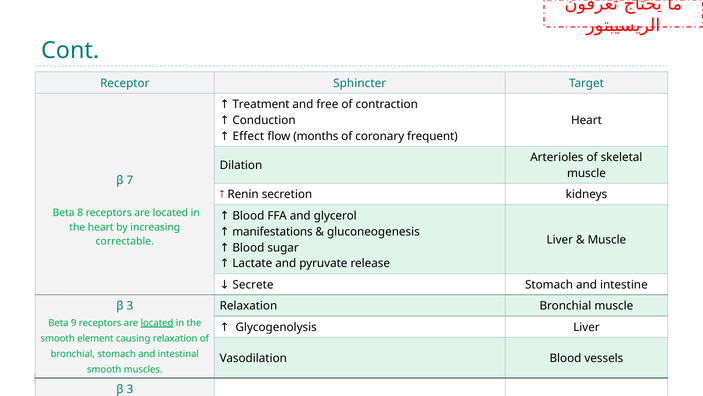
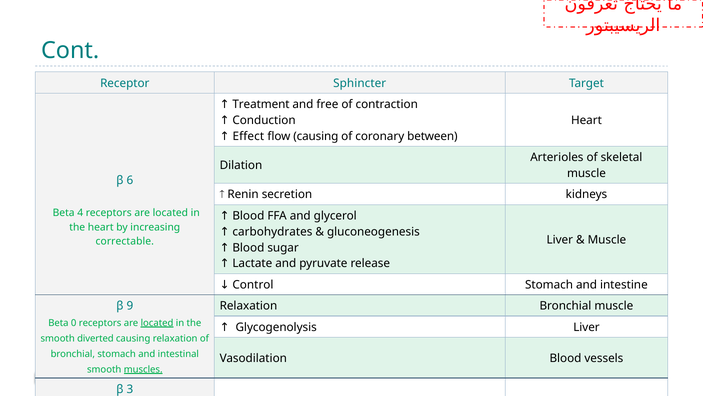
flow months: months -> causing
frequent: frequent -> between
7: 7 -> 6
8: 8 -> 4
manifestations: manifestations -> carbohydrates
Secrete: Secrete -> Control
3 at (130, 306): 3 -> 9
9: 9 -> 0
element: element -> diverted
muscles underline: none -> present
